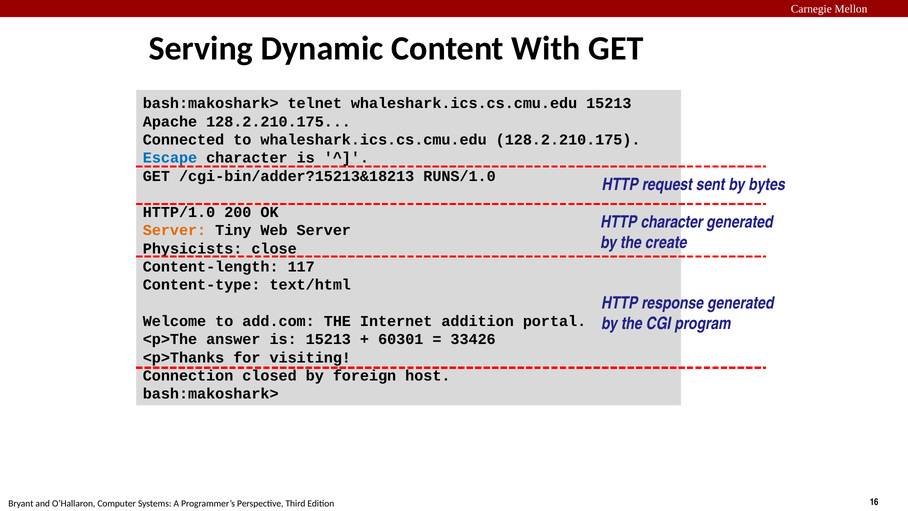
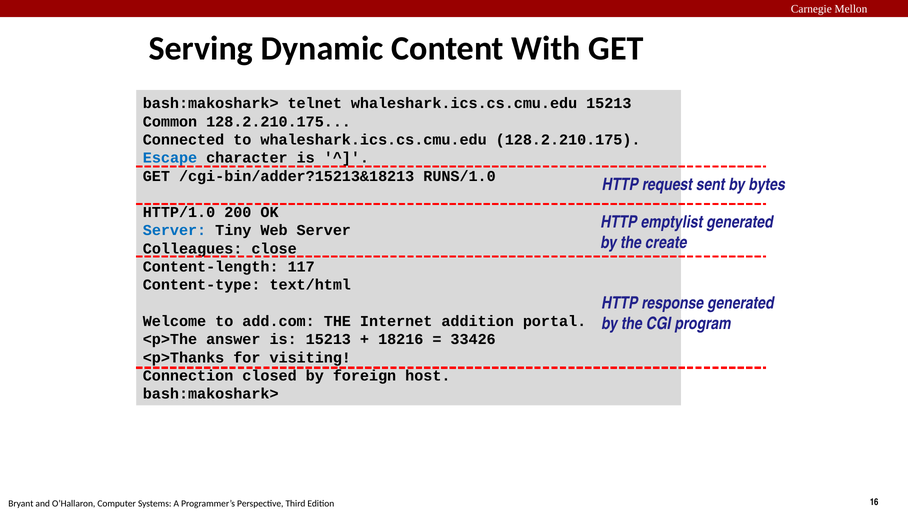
Apache: Apache -> Common
HTTP character: character -> emptylist
Server at (175, 230) colour: orange -> blue
Physicists: Physicists -> Colleagues
60301: 60301 -> 18216
